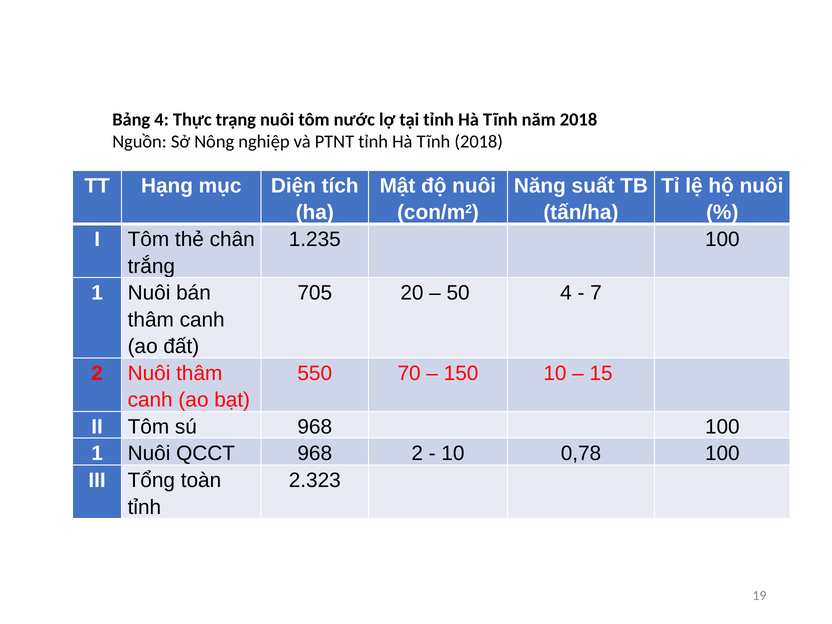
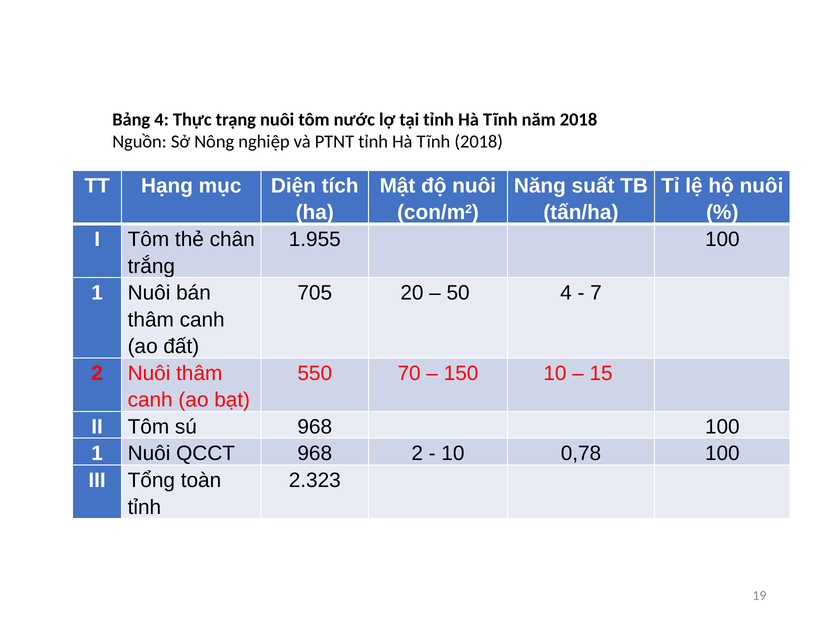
1.235: 1.235 -> 1.955
